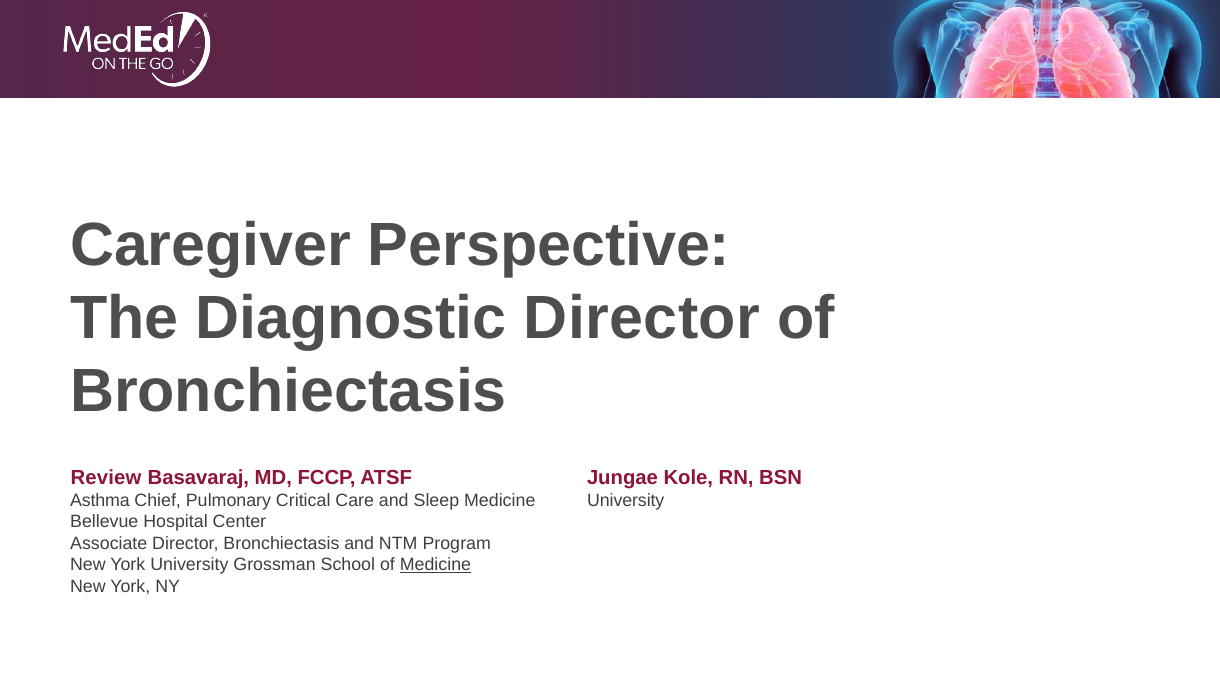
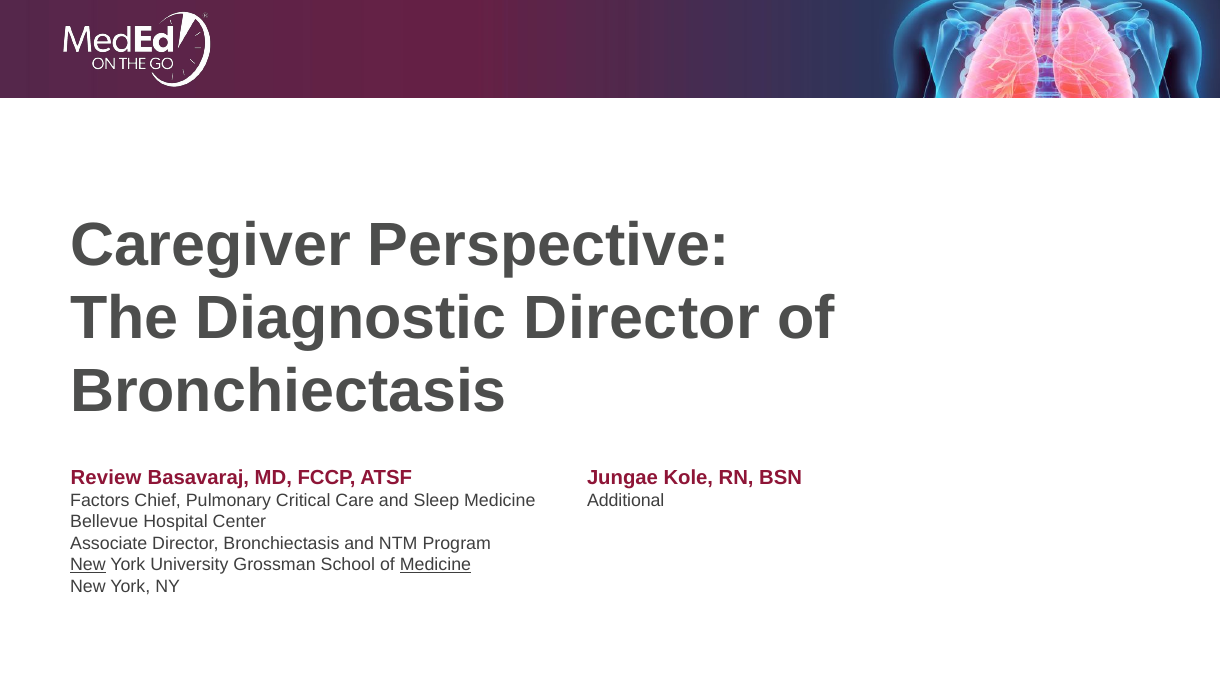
Asthma: Asthma -> Factors
University at (626, 500): University -> Additional
New at (88, 564) underline: none -> present
